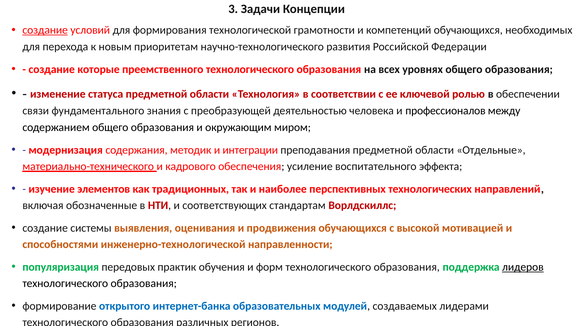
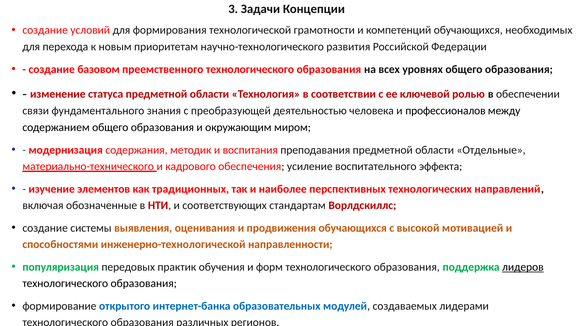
создание at (45, 30) underline: present -> none
которые: которые -> базовом
интеграции: интеграции -> воспитания
